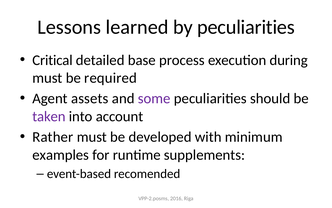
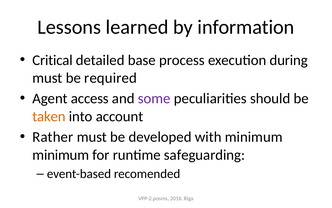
by peculiarities: peculiarities -> information
assets: assets -> access
taken colour: purple -> orange
examples at (61, 155): examples -> minimum
supplements: supplements -> safeguarding
